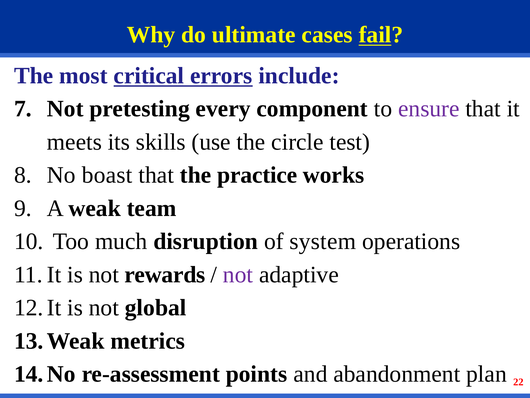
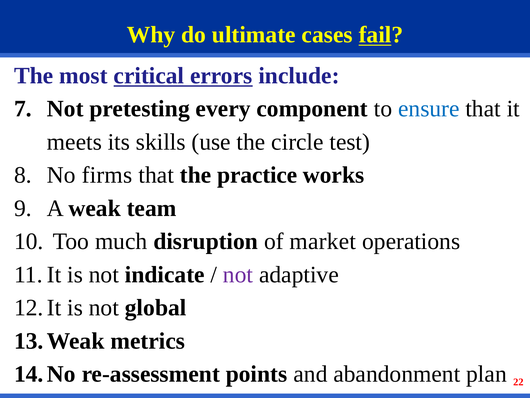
ensure colour: purple -> blue
boast: boast -> firms
system: system -> market
rewards: rewards -> indicate
